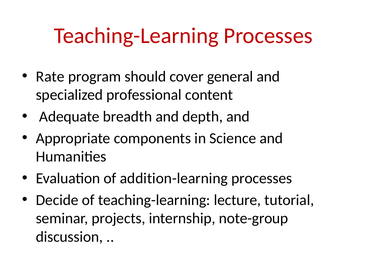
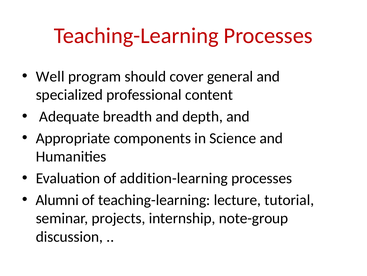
Rate: Rate -> Well
Decide: Decide -> Alumni
